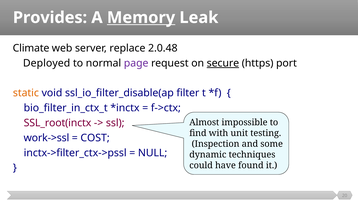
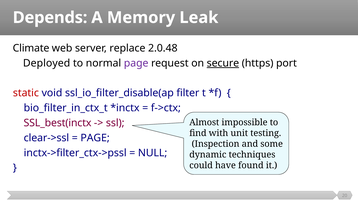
Provides: Provides -> Depends
Memory underline: present -> none
static colour: orange -> red
SSL_root(inctx: SSL_root(inctx -> SSL_best(inctx
work->ssl: work->ssl -> clear->ssl
COST at (95, 138): COST -> PAGE
